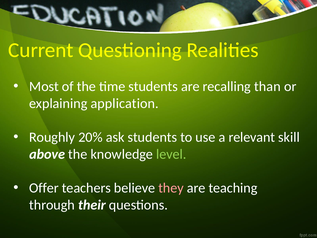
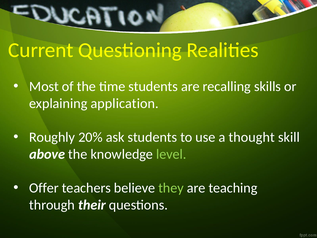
than: than -> skills
relevant: relevant -> thought
they colour: pink -> light green
